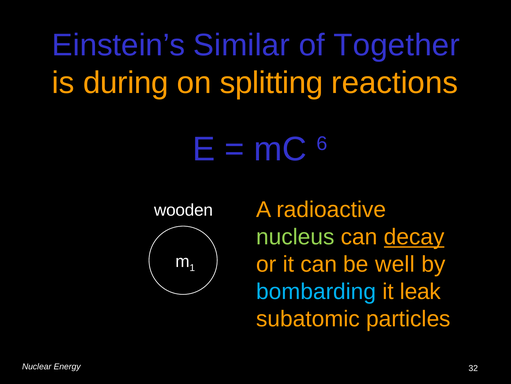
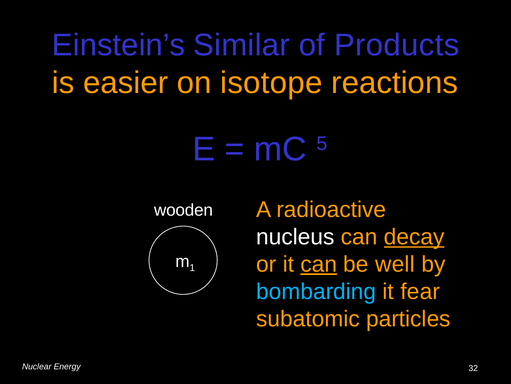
Together: Together -> Products
during: during -> easier
splitting: splitting -> isotope
6: 6 -> 5
nucleus colour: light green -> white
can at (319, 264) underline: none -> present
leak: leak -> fear
